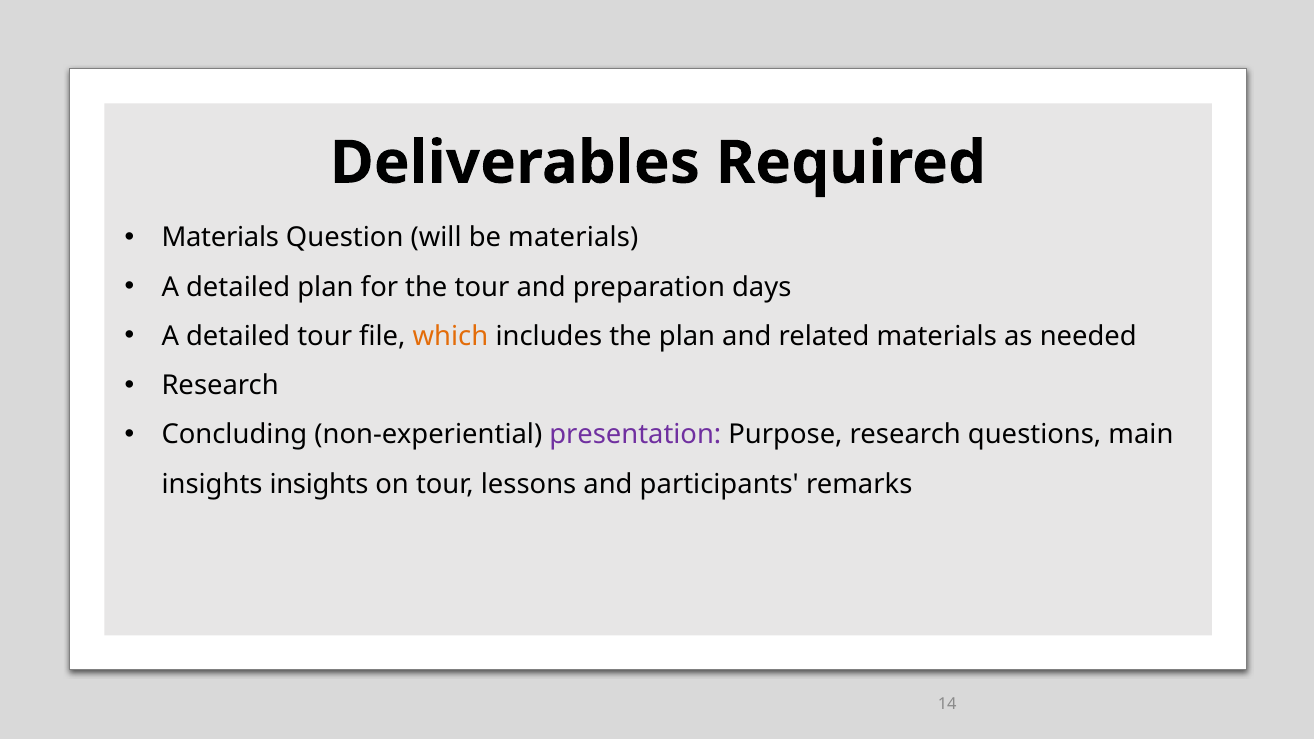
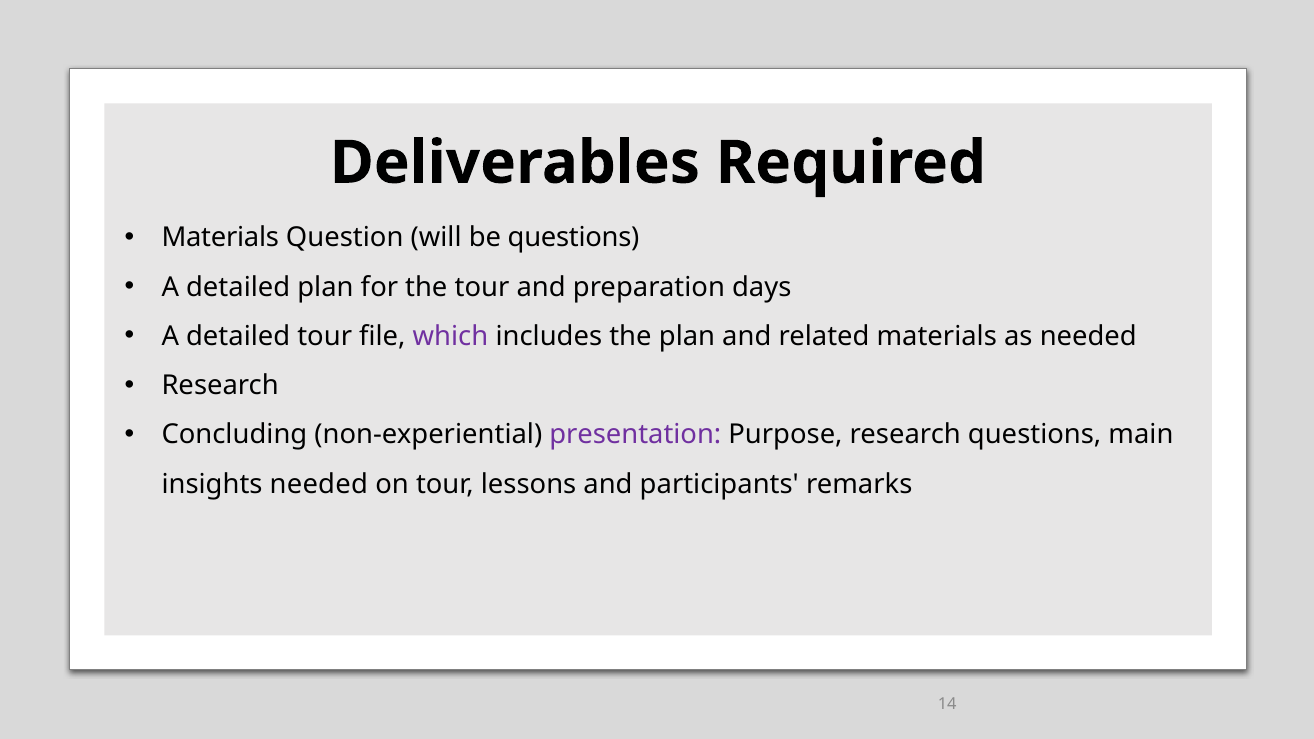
be materials: materials -> questions
which colour: orange -> purple
insights insights: insights -> needed
